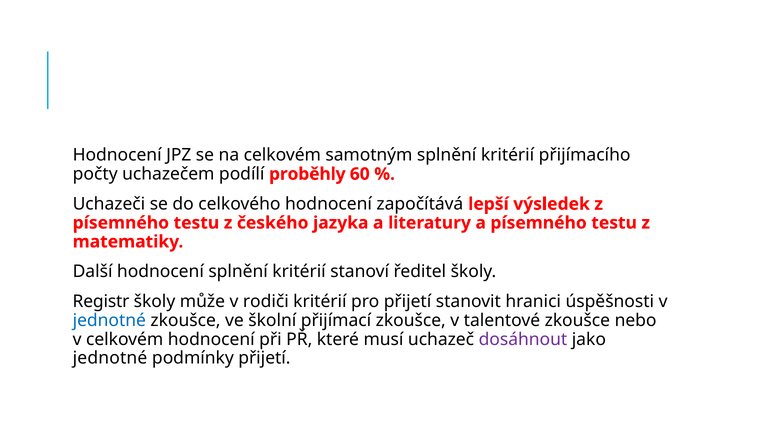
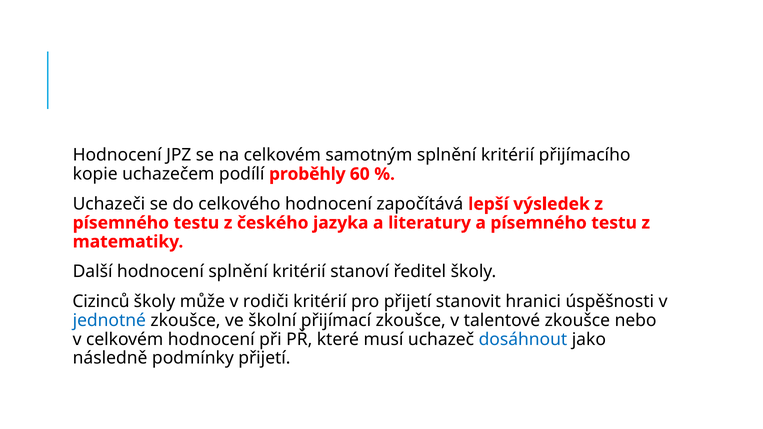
počty: počty -> kopie
Registr: Registr -> Cizinců
dosáhnout colour: purple -> blue
jednotné at (110, 358): jednotné -> následně
